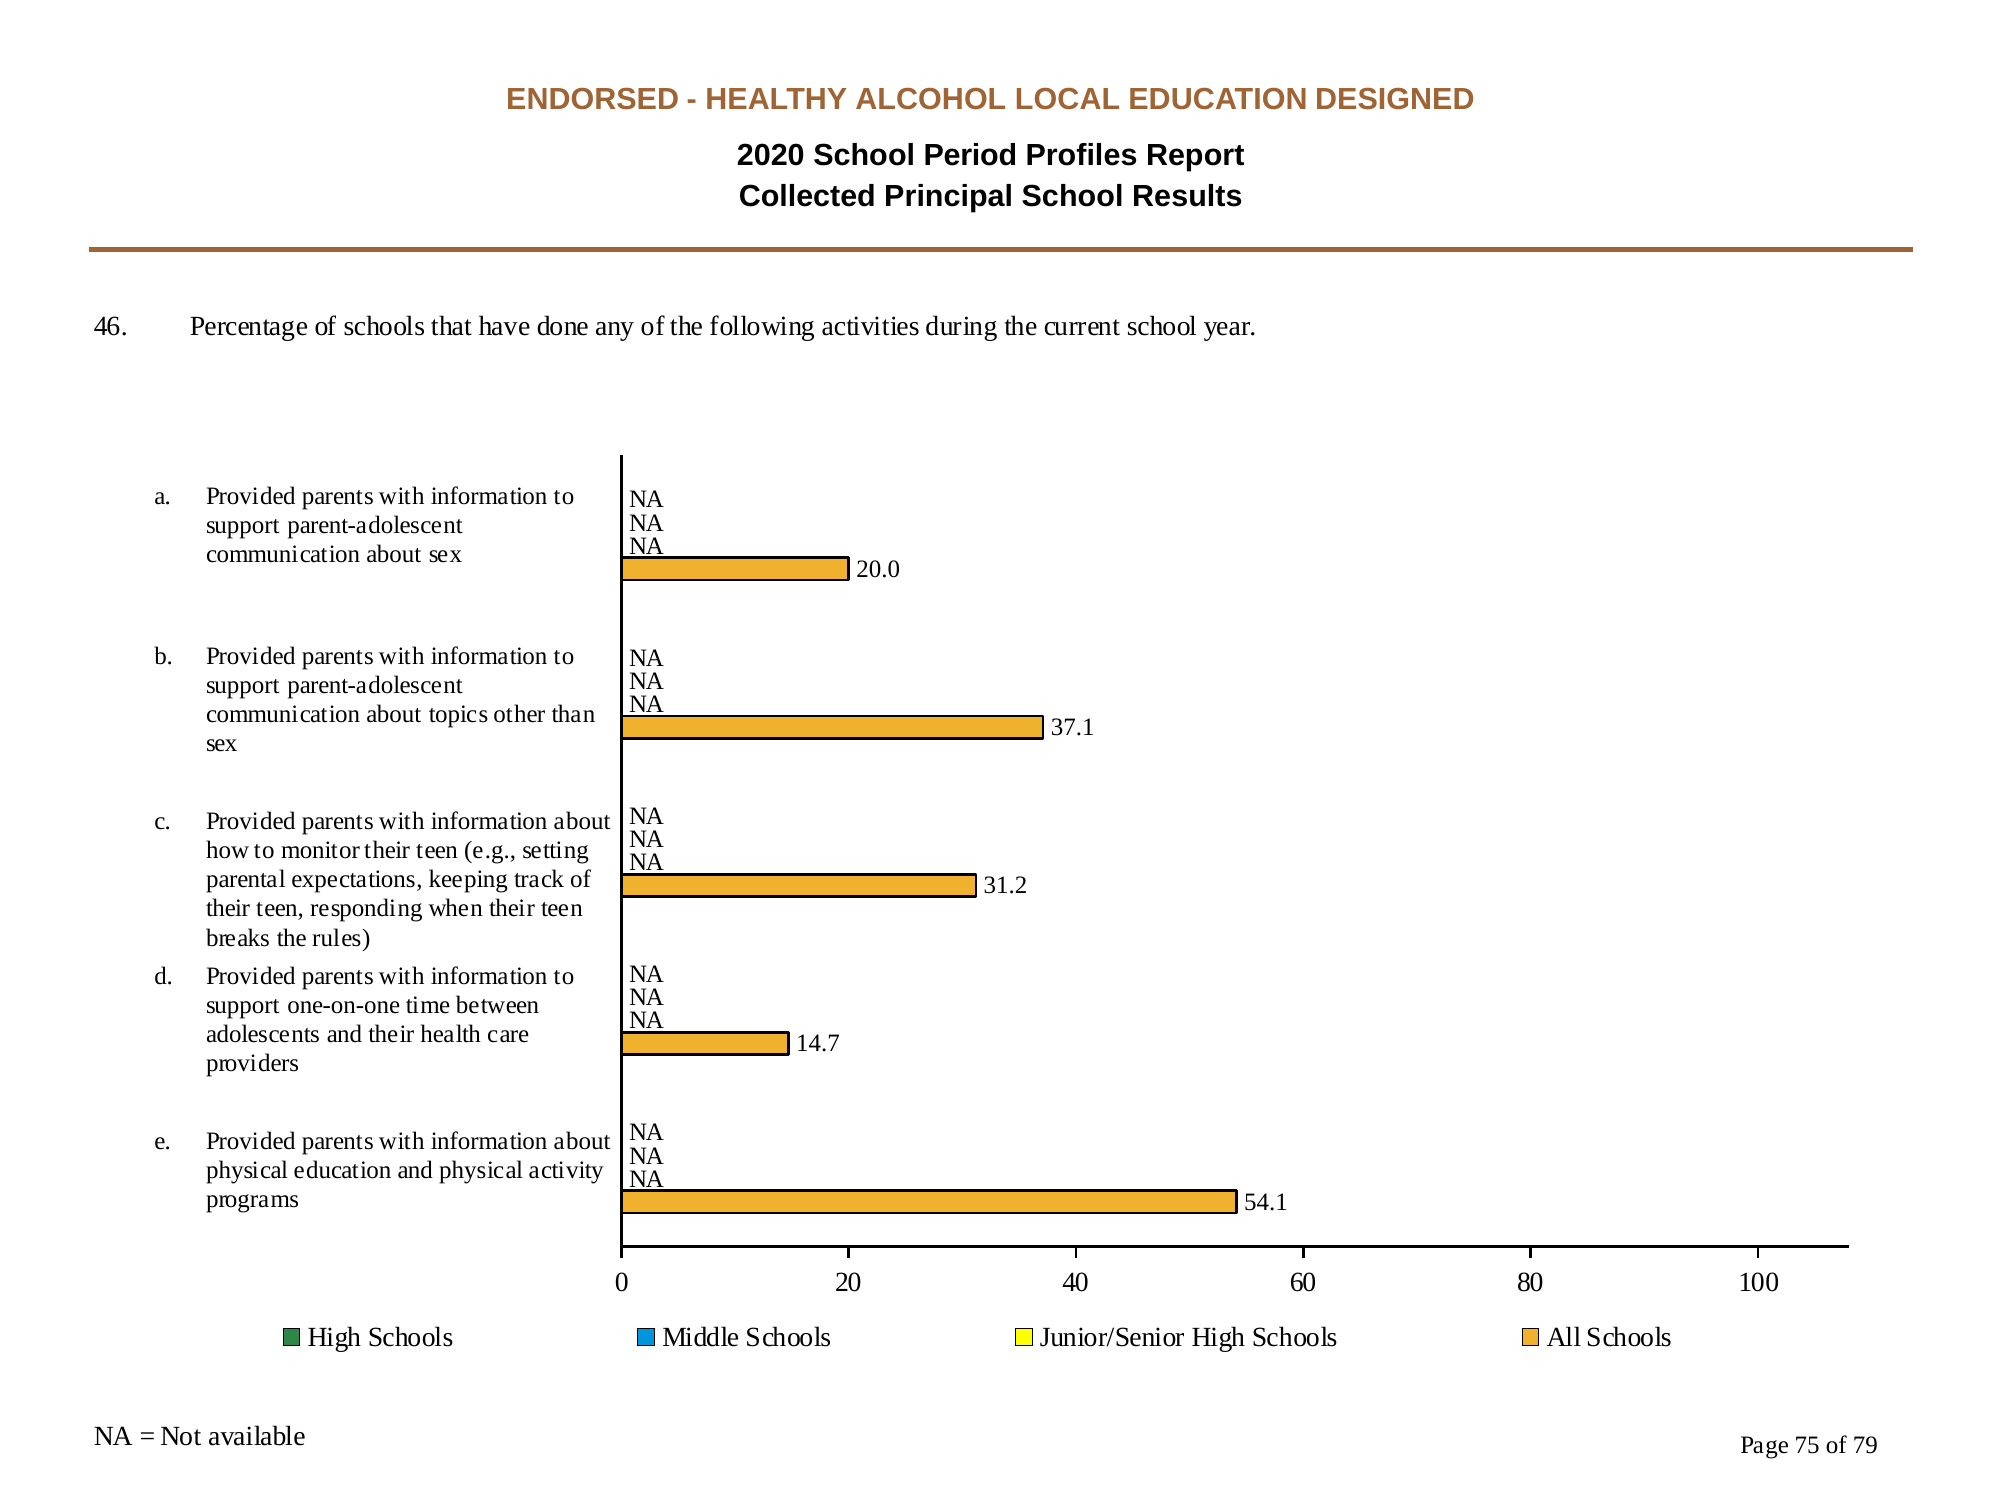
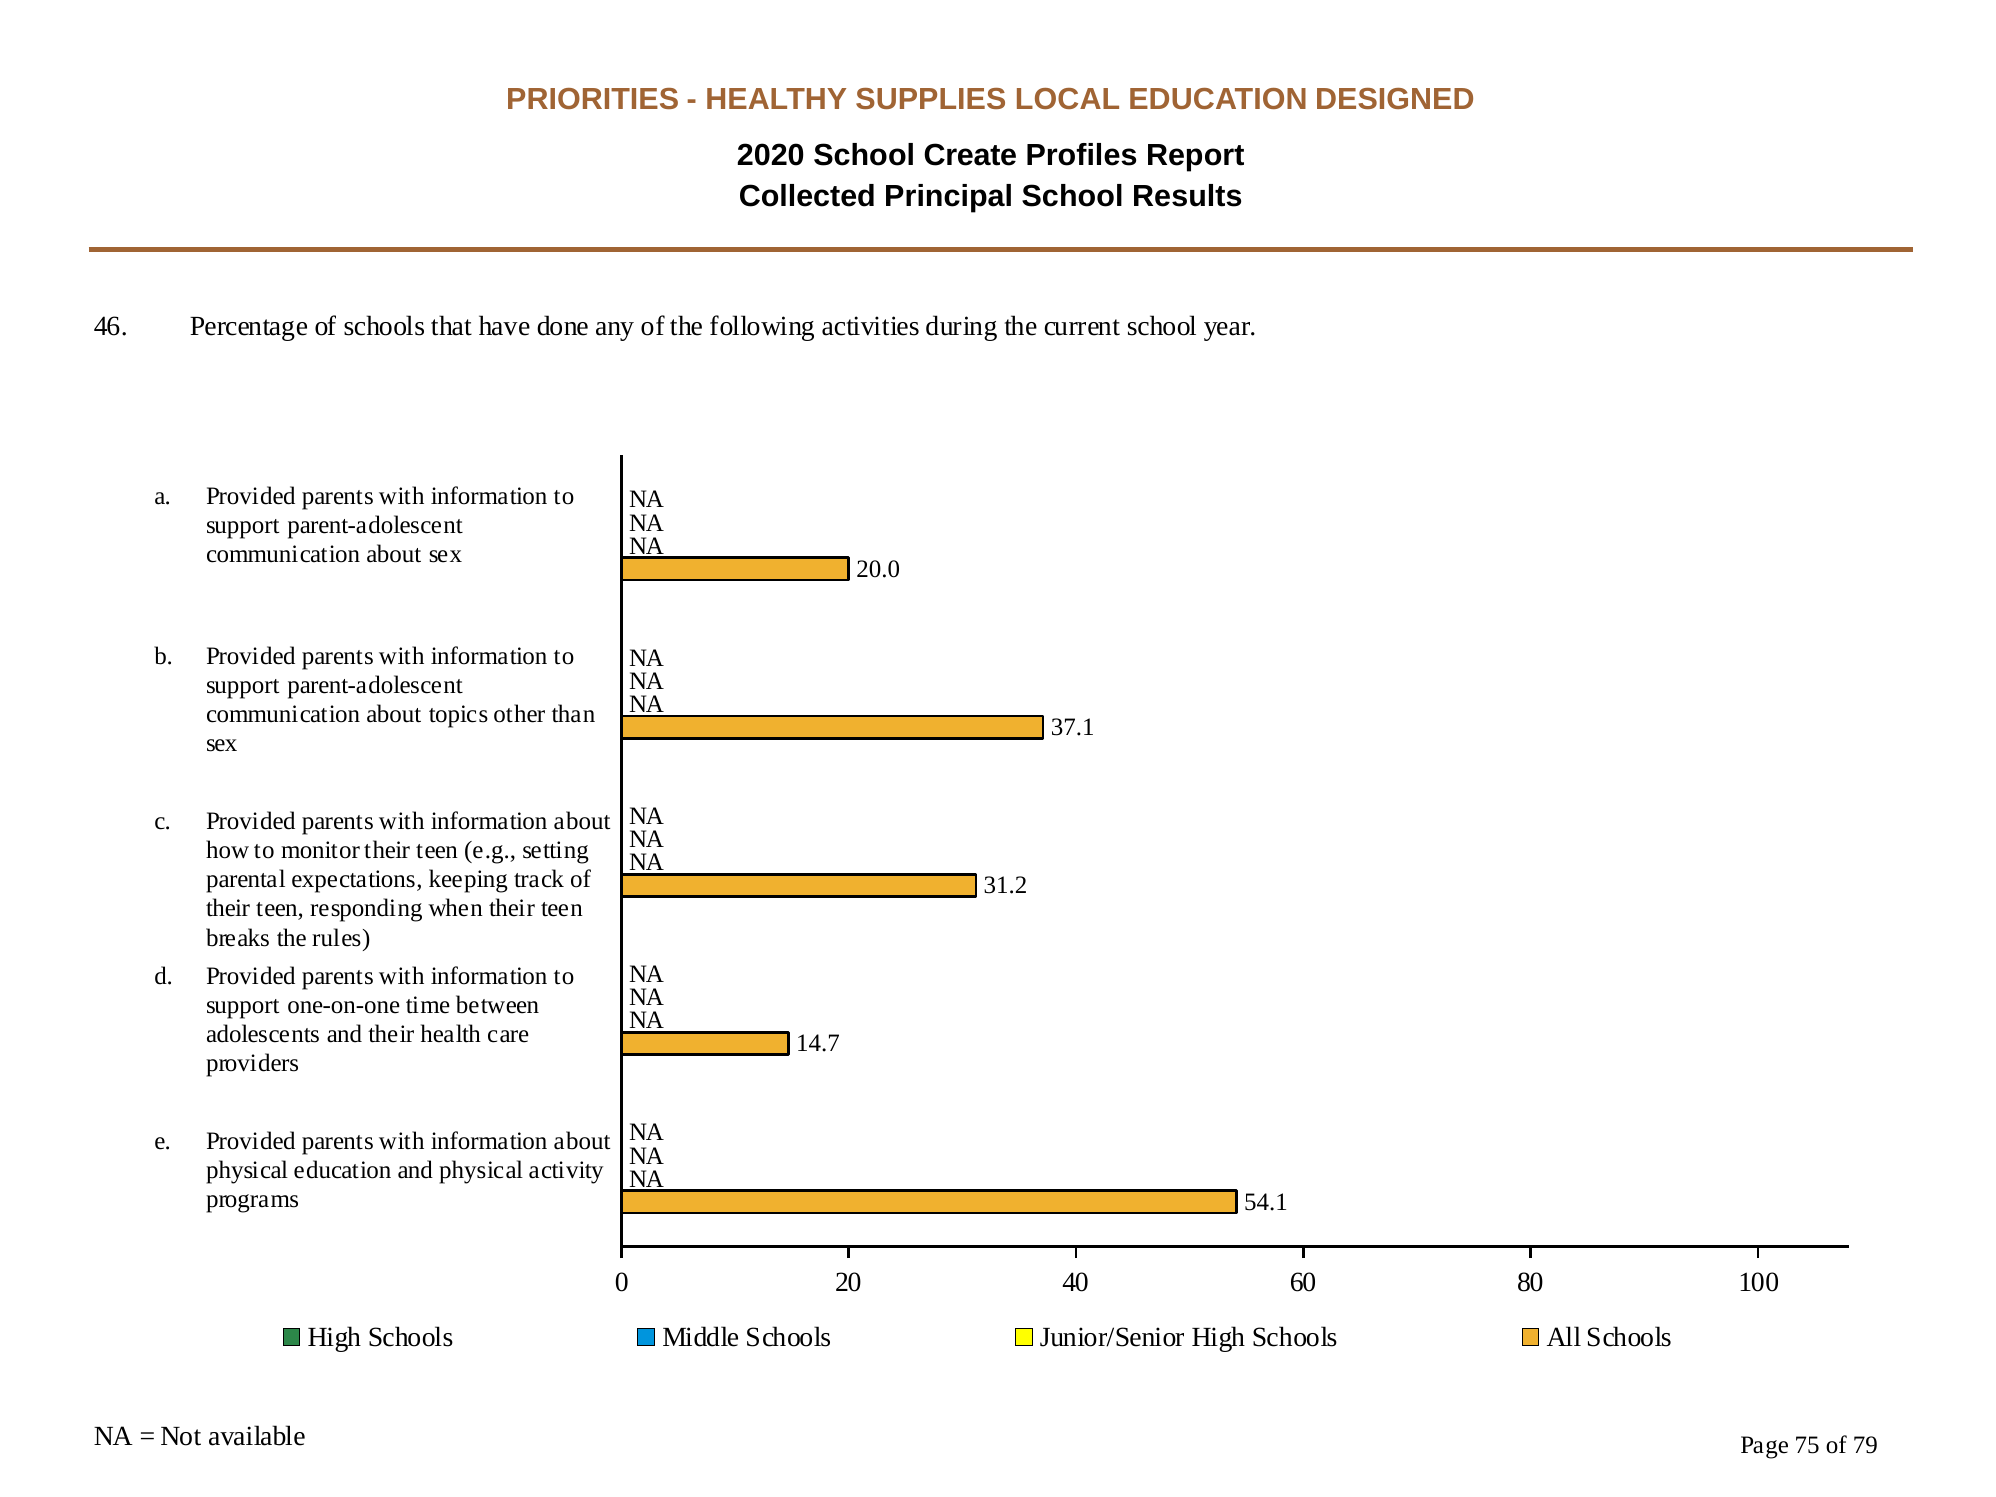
ENDORSED: ENDORSED -> PRIORITIES
ALCOHOL: ALCOHOL -> SUPPLIES
Period: Period -> Create
